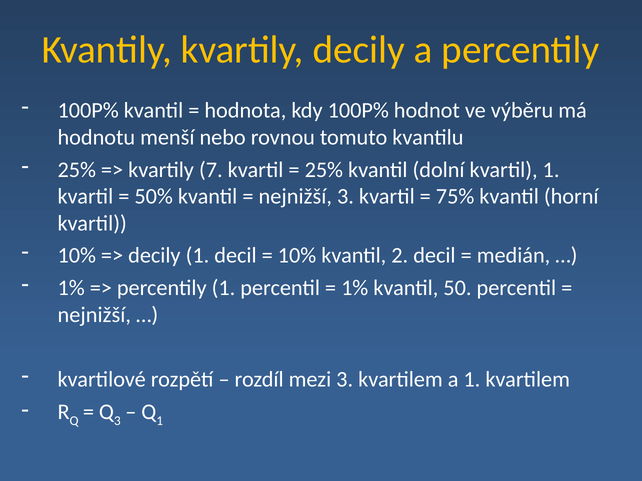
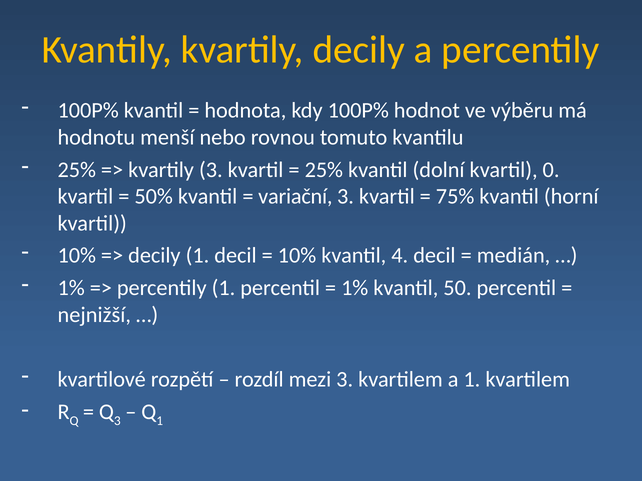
kvartily 7: 7 -> 3
kvartil 1: 1 -> 0
nejnižší at (295, 197): nejnižší -> variační
2: 2 -> 4
